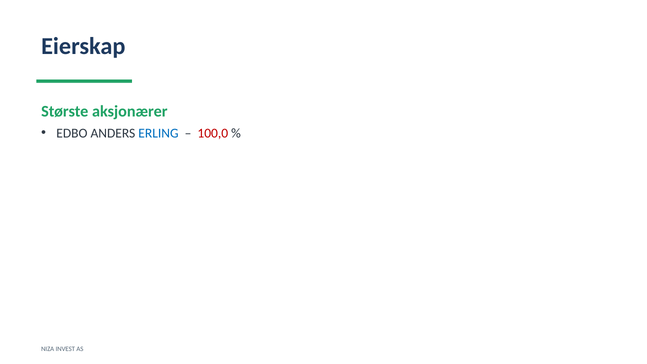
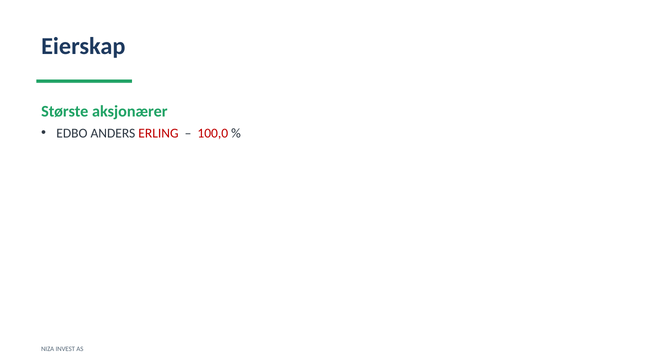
ERLING colour: blue -> red
